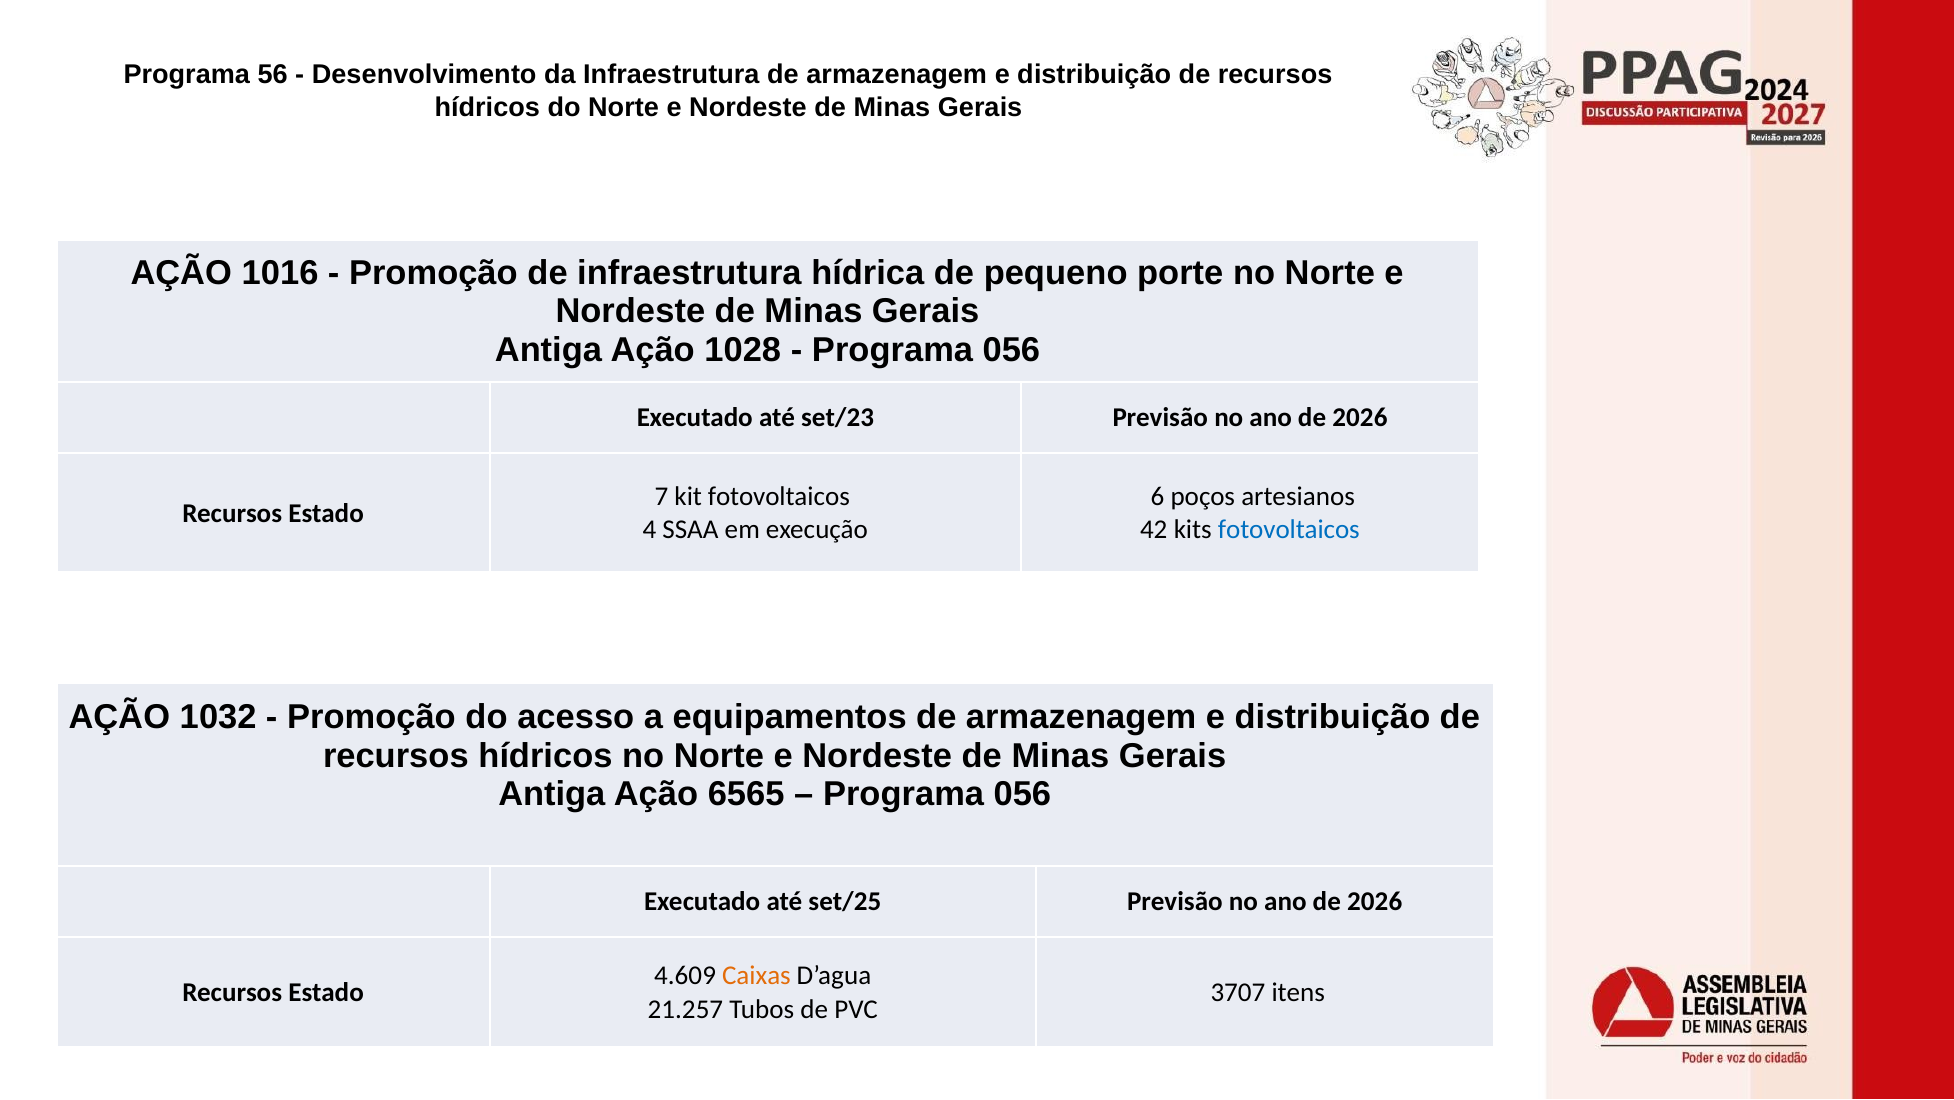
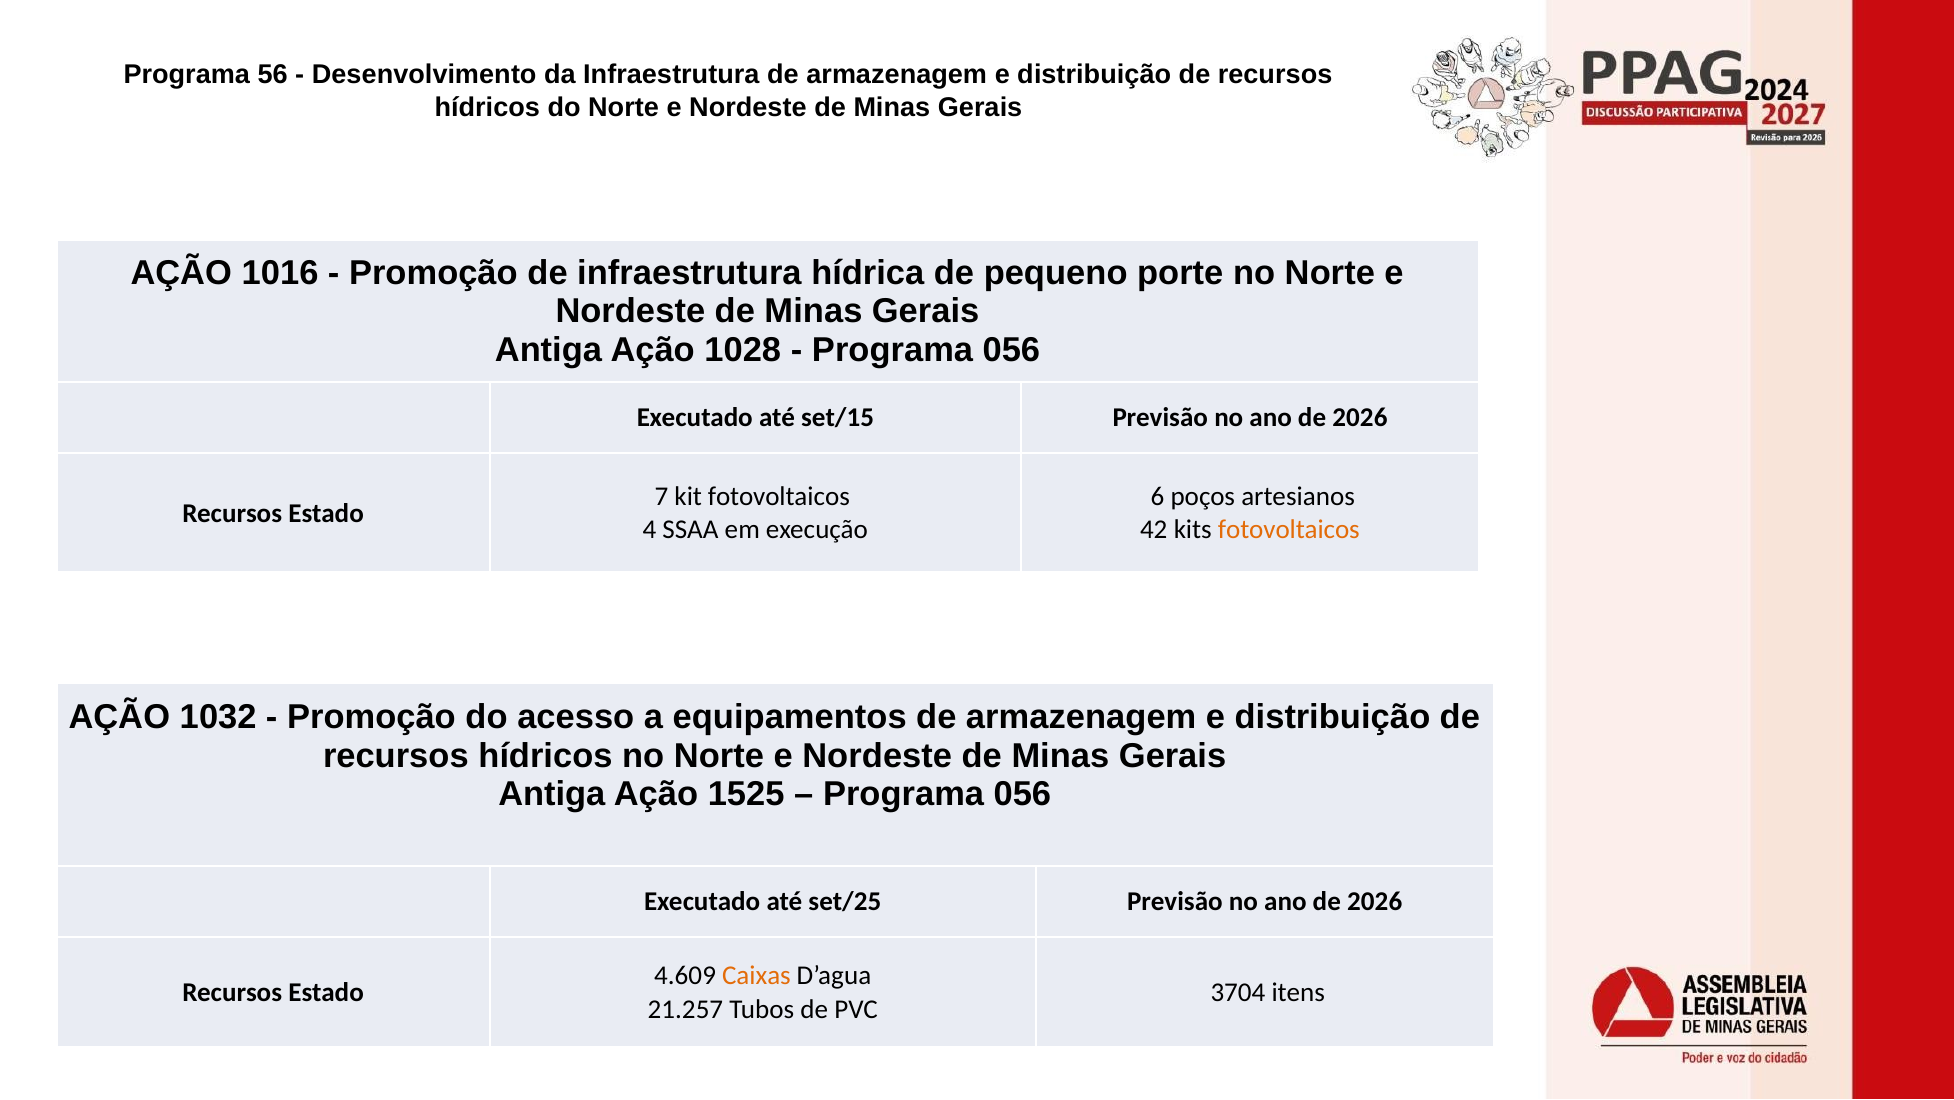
set/23: set/23 -> set/15
fotovoltaicos at (1289, 530) colour: blue -> orange
6565: 6565 -> 1525
3707: 3707 -> 3704
